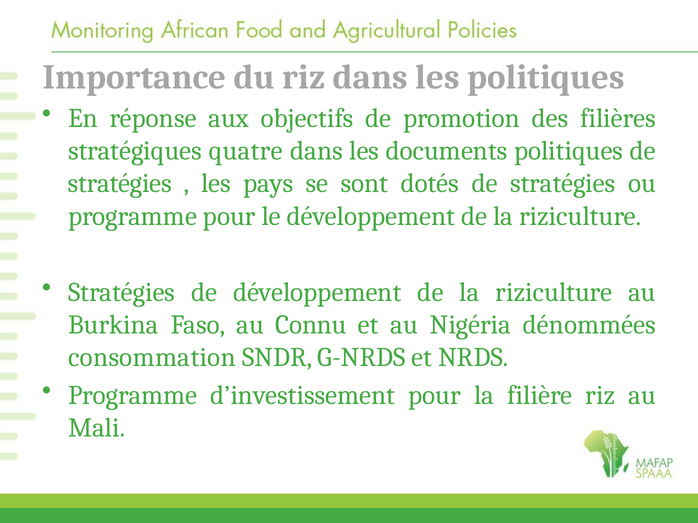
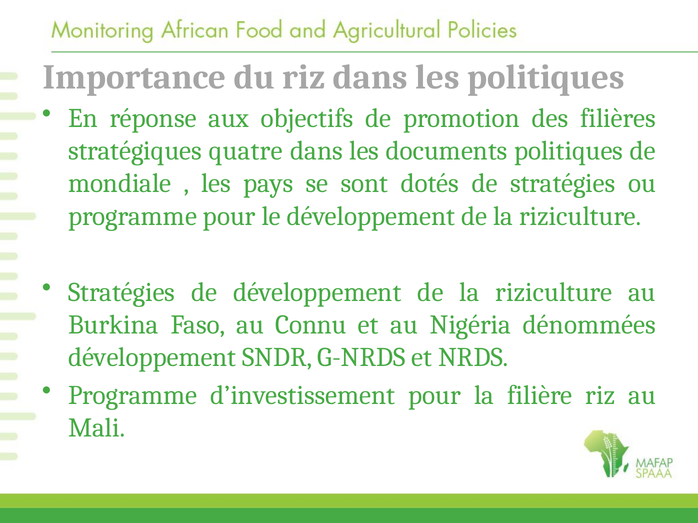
stratégies at (120, 184): stratégies -> mondiale
consommation at (152, 358): consommation -> développement
